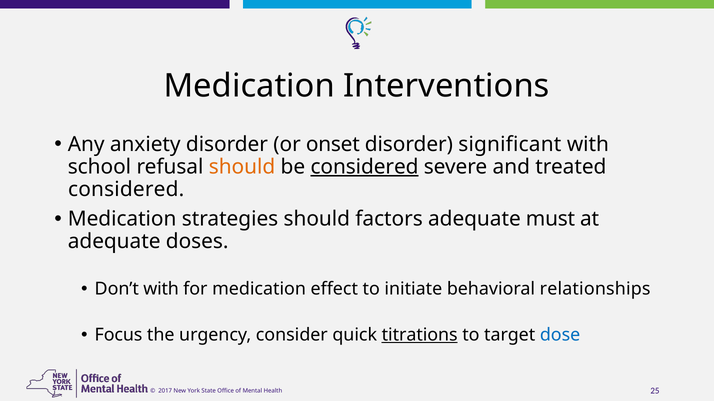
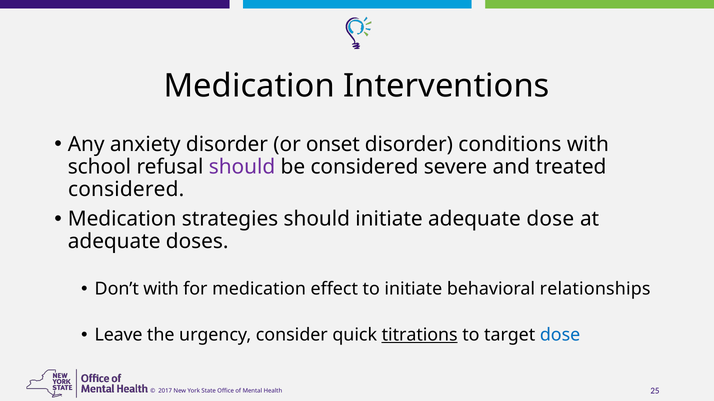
significant: significant -> conditions
should at (242, 167) colour: orange -> purple
considered at (365, 167) underline: present -> none
should factors: factors -> initiate
adequate must: must -> dose
Focus: Focus -> Leave
